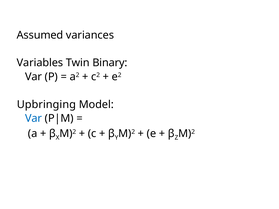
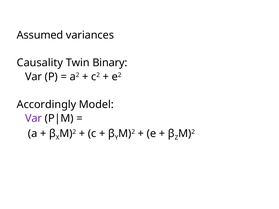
Variables: Variables -> Causality
Upbringing: Upbringing -> Accordingly
Var at (34, 118) colour: blue -> purple
